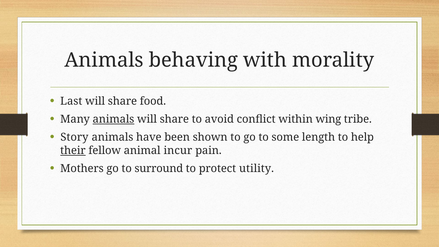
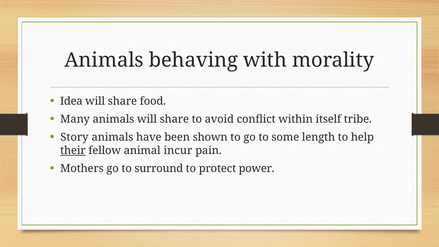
Last: Last -> Idea
animals at (113, 119) underline: present -> none
wing: wing -> itself
utility: utility -> power
